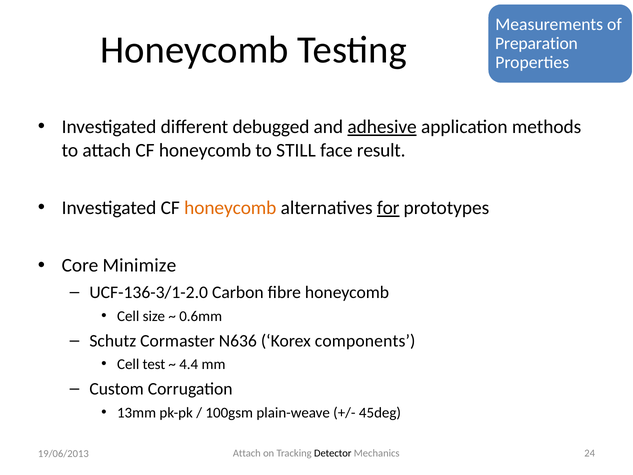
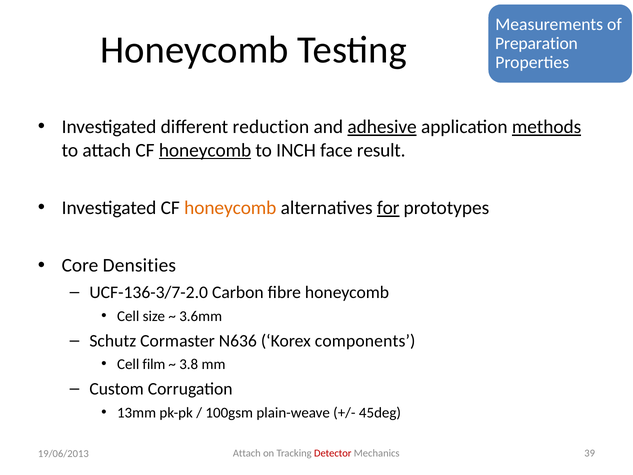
debugged: debugged -> reduction
methods underline: none -> present
honeycomb at (205, 150) underline: none -> present
STILL: STILL -> INCH
Minimize: Minimize -> Densities
UCF-136-3/1-2.0: UCF-136-3/1-2.0 -> UCF-136-3/7-2.0
0.6mm: 0.6mm -> 3.6mm
test: test -> film
4.4: 4.4 -> 3.8
Detector colour: black -> red
24: 24 -> 39
